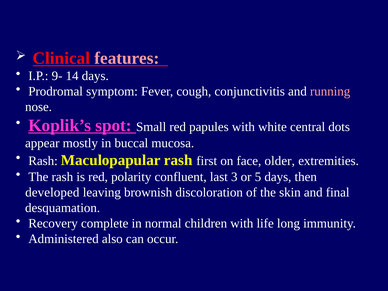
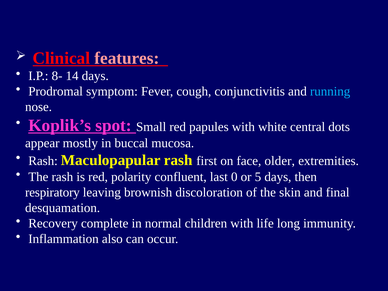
9-: 9- -> 8-
running colour: pink -> light blue
3: 3 -> 0
developed: developed -> respiratory
Administered: Administered -> Inflammation
